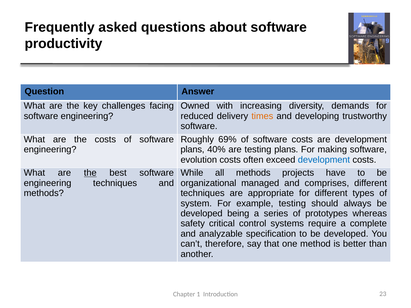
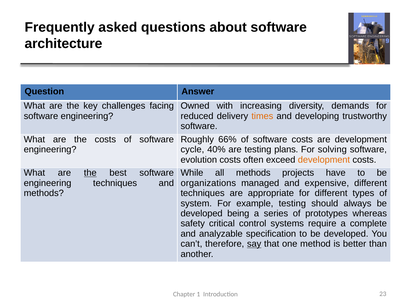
productivity: productivity -> architecture
69%: 69% -> 66%
plans at (192, 150): plans -> cycle
making: making -> solving
development at (324, 160) colour: blue -> orange
organizational: organizational -> organizations
comprises: comprises -> expensive
say underline: none -> present
